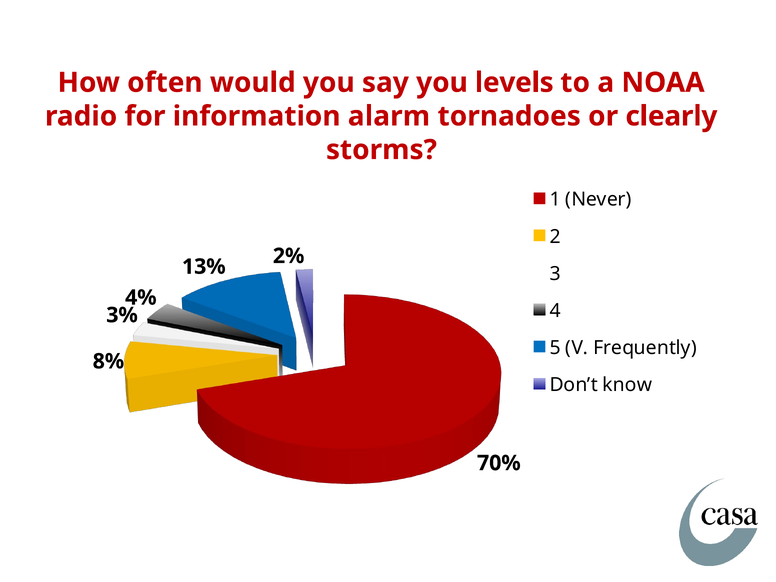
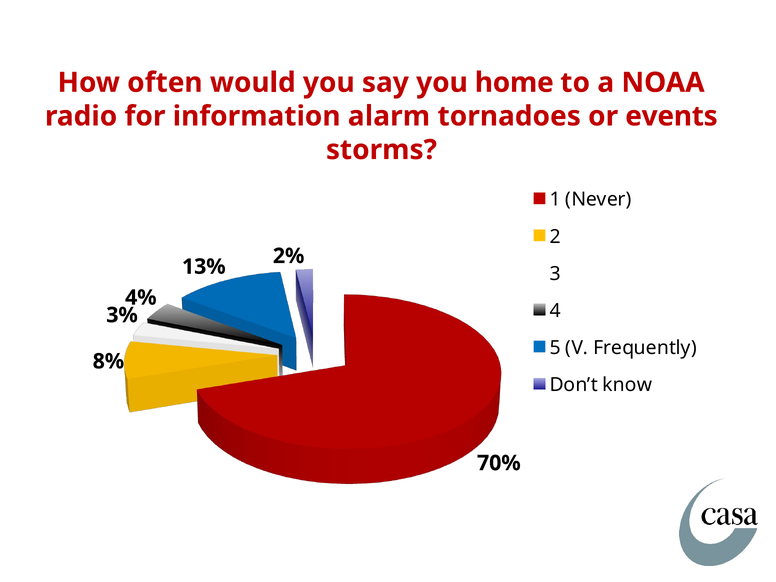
levels: levels -> home
clearly: clearly -> events
